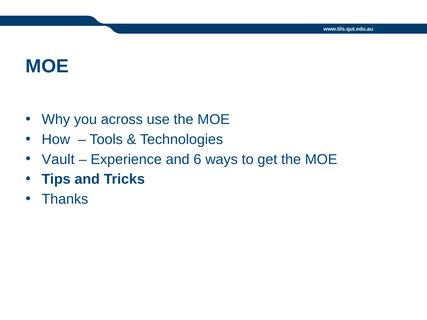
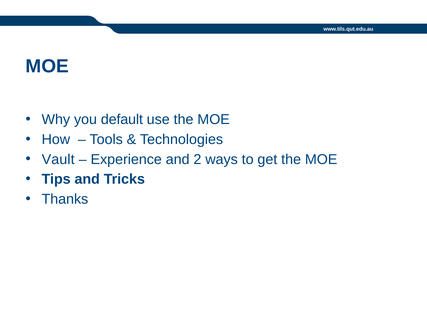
across: across -> default
6: 6 -> 2
